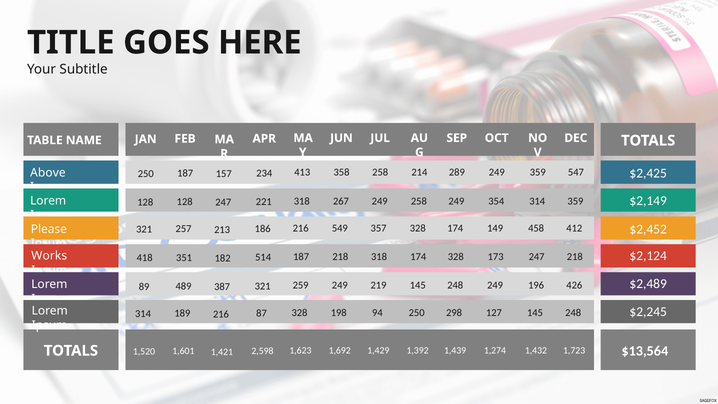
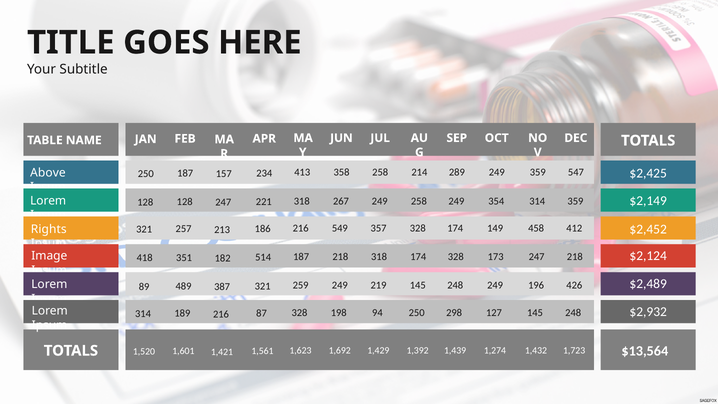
Please: Please -> Rights
Works: Works -> Image
$2,245: $2,245 -> $2,932
2,598: 2,598 -> 1,561
